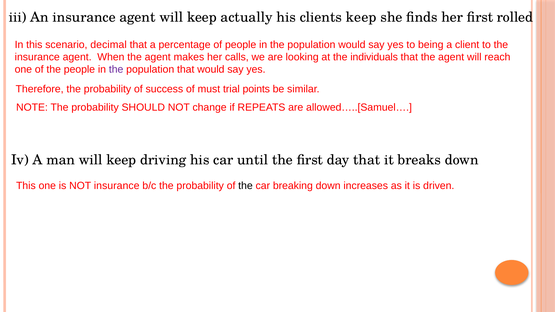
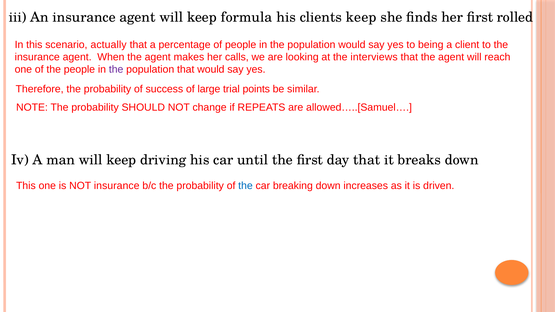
actually: actually -> formula
decimal: decimal -> actually
individuals: individuals -> interviews
must: must -> large
the at (245, 186) colour: black -> blue
